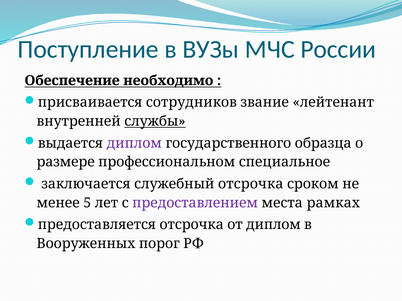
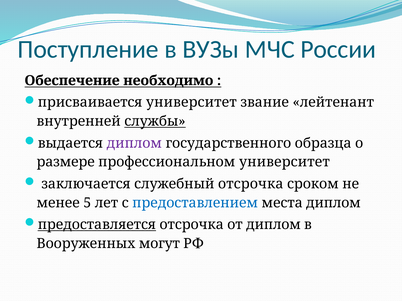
присваивается сотрудников: сотрудников -> университет
профессиональном специальное: специальное -> университет
предоставлением colour: purple -> blue
места рамках: рамках -> диплом
предоставляется underline: none -> present
порог: порог -> могут
